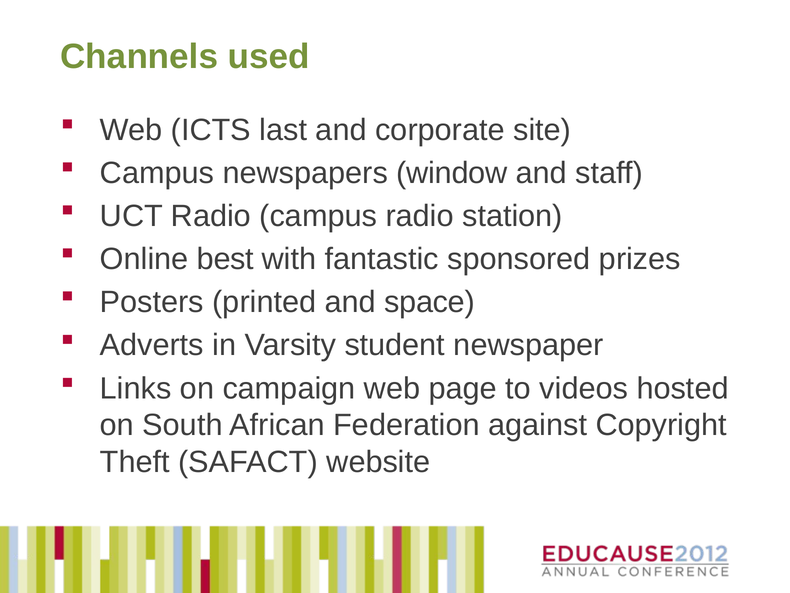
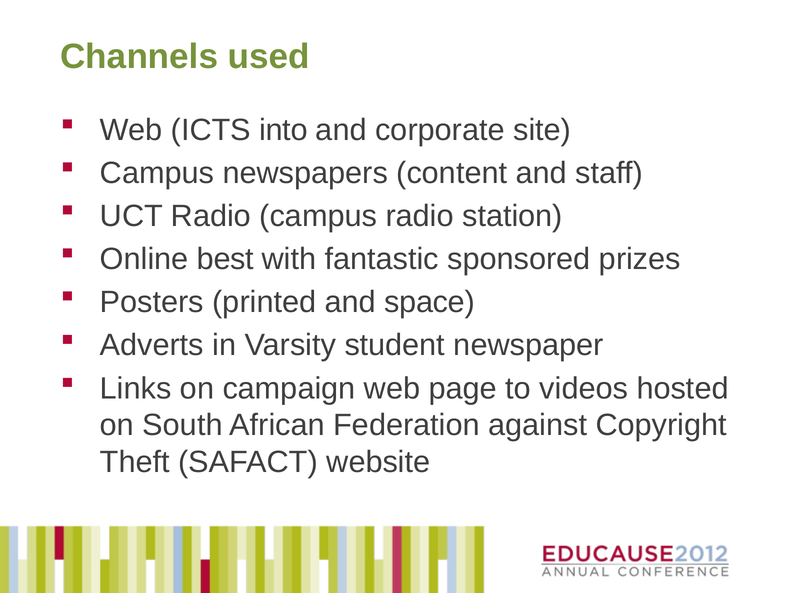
last: last -> into
window: window -> content
